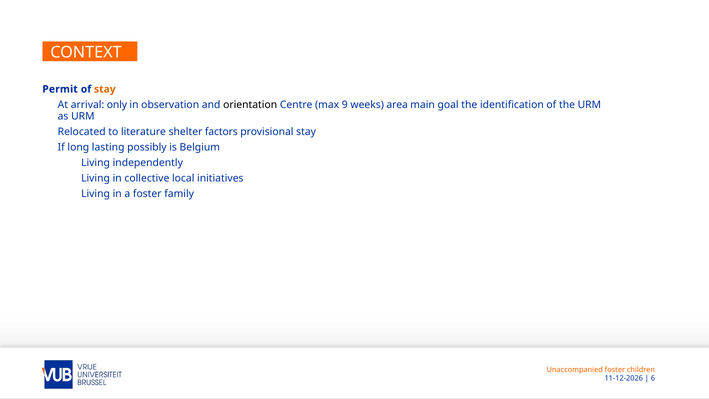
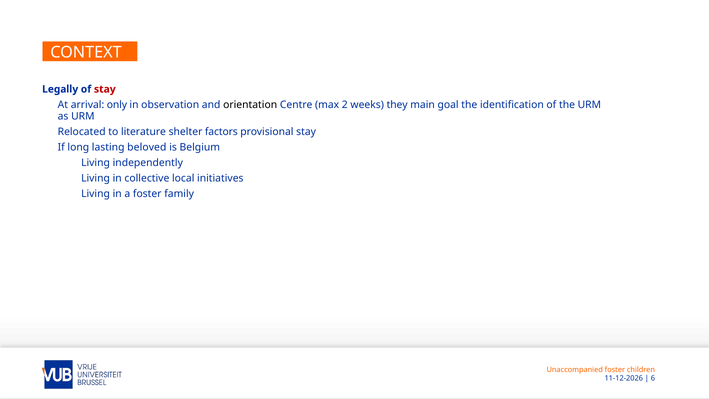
Permit: Permit -> Legally
stay at (105, 89) colour: orange -> red
9: 9 -> 2
area: area -> they
possibly: possibly -> beloved
